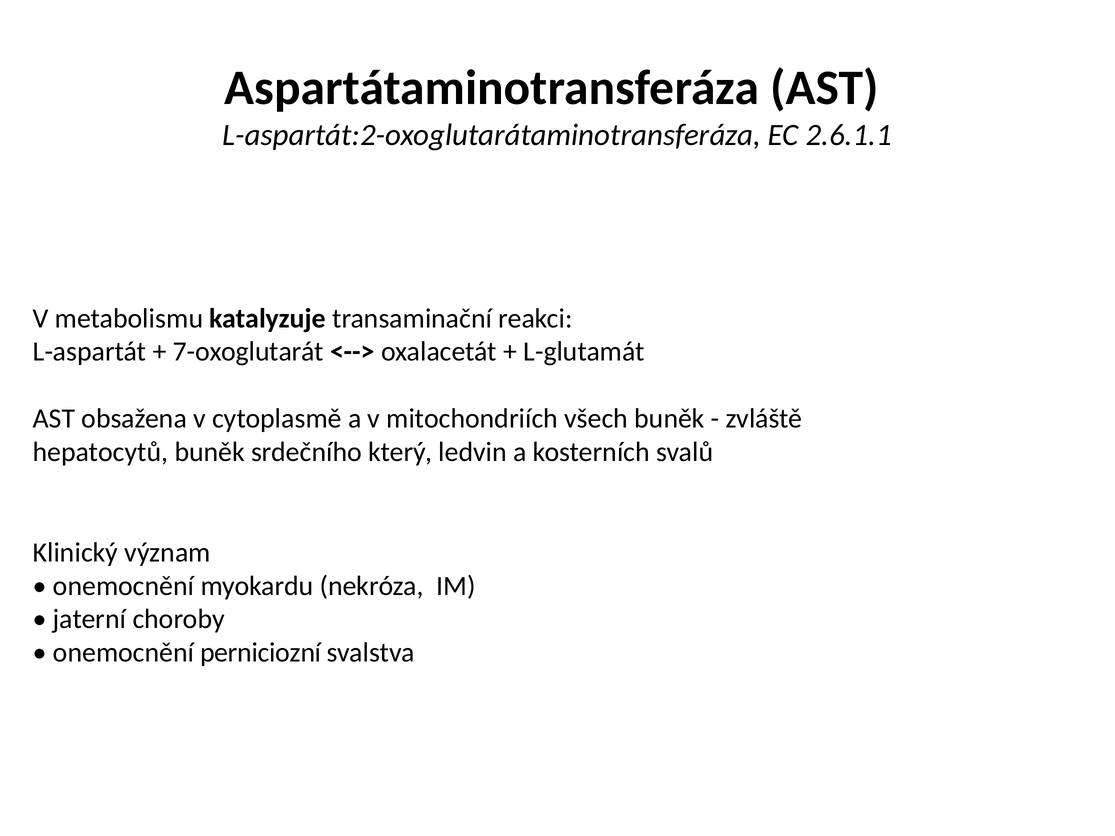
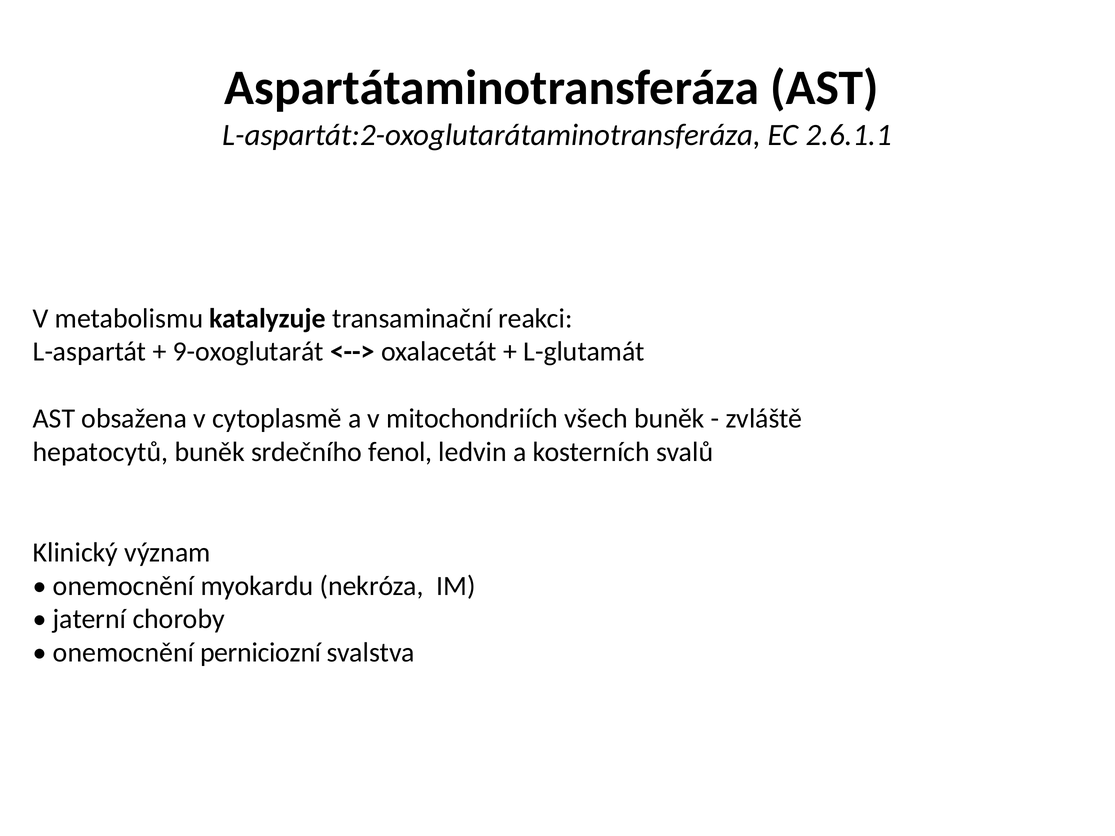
7-oxoglutarát: 7-oxoglutarát -> 9-oxoglutarát
který: který -> fenol
